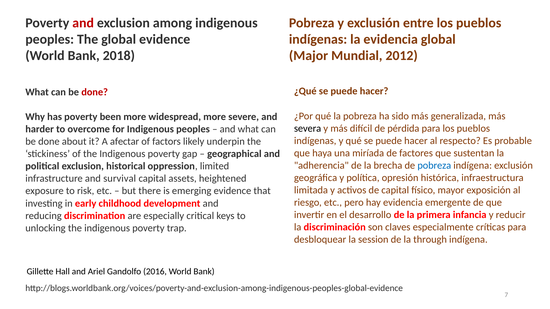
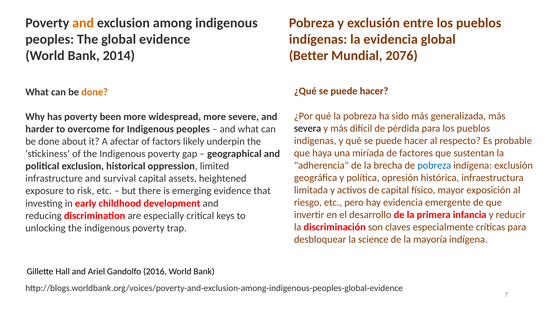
and at (83, 23) colour: red -> orange
2018: 2018 -> 2014
Major: Major -> Better
2012: 2012 -> 2076
done at (95, 92) colour: red -> orange
session: session -> science
through: through -> mayoría
